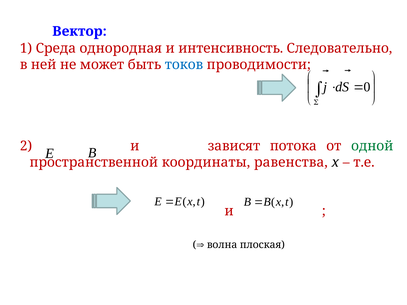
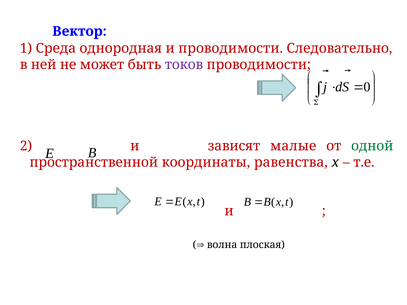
и интенсивность: интенсивность -> проводимости
токов colour: blue -> purple
потока: потока -> малые
